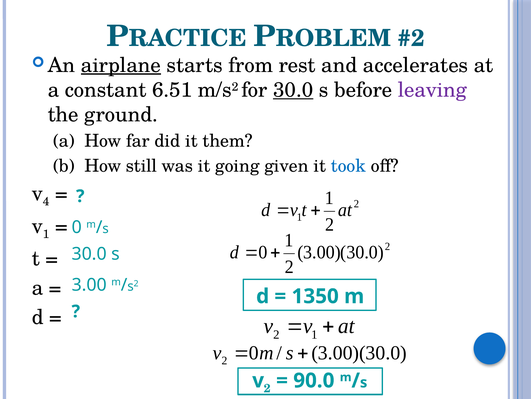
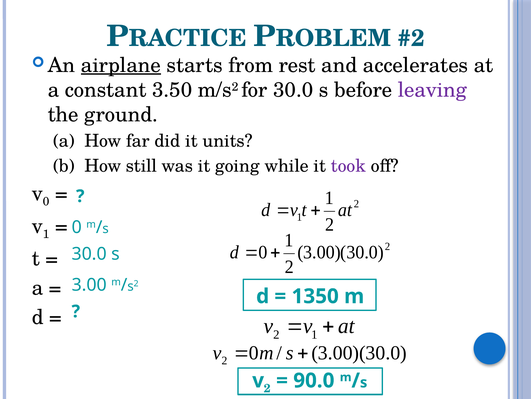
6.51: 6.51 -> 3.50
30.0 at (293, 90) underline: present -> none
them: them -> units
given: given -> while
took colour: blue -> purple
4 at (46, 201): 4 -> 0
